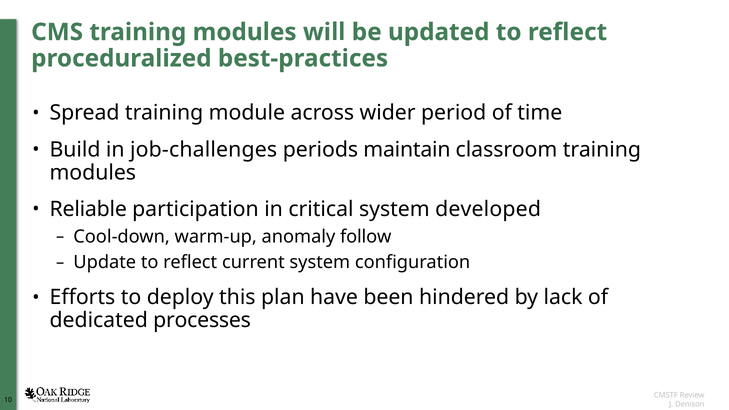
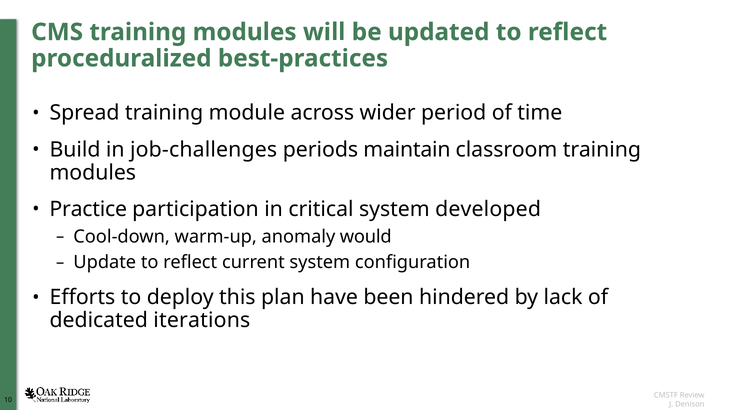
Reliable: Reliable -> Practice
follow: follow -> would
processes: processes -> iterations
